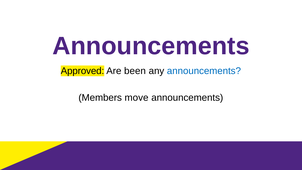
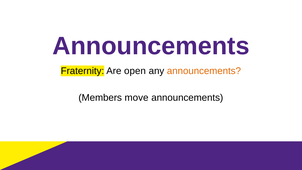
Approved: Approved -> Fraternity
been: been -> open
announcements at (204, 71) colour: blue -> orange
